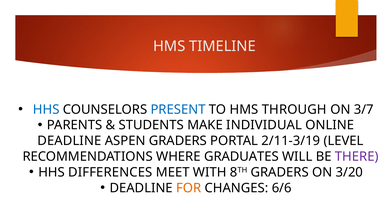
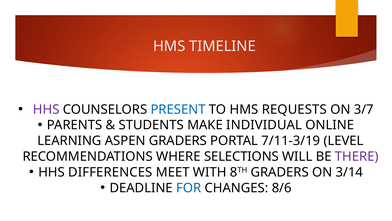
HHS at (46, 109) colour: blue -> purple
THROUGH: THROUGH -> REQUESTS
DEADLINE at (69, 141): DEADLINE -> LEARNING
2/11-3/19: 2/11-3/19 -> 7/11-3/19
GRADUATES: GRADUATES -> SELECTIONS
3/20: 3/20 -> 3/14
FOR colour: orange -> blue
6/6: 6/6 -> 8/6
